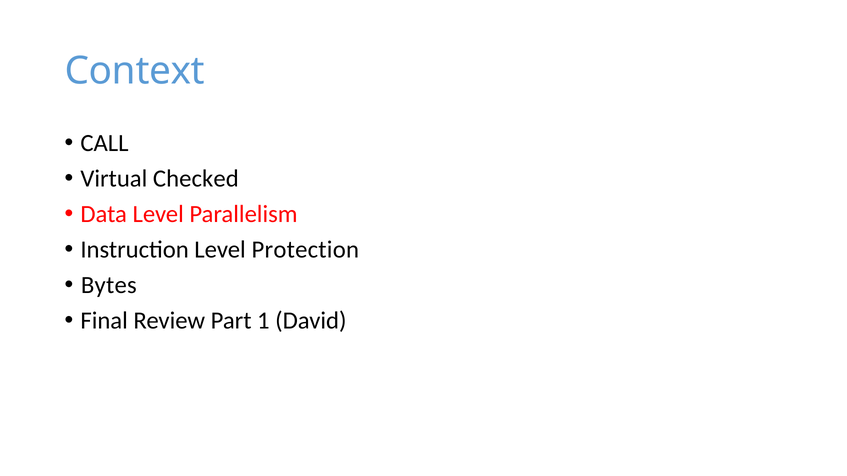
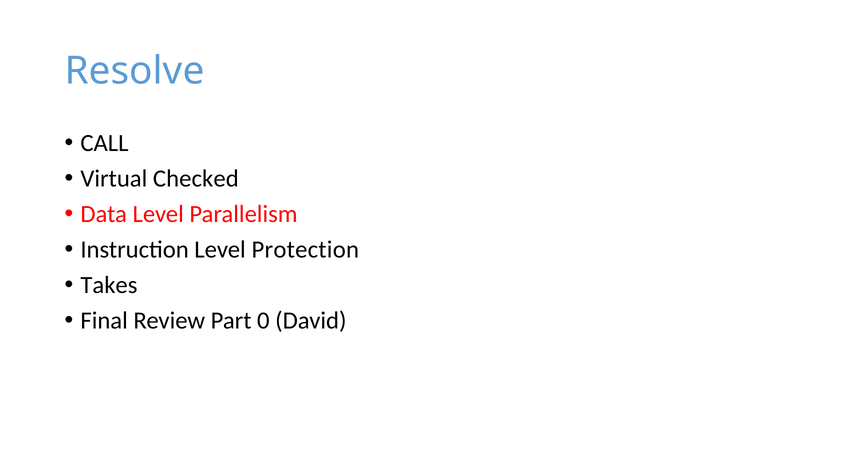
Context: Context -> Resolve
Bytes: Bytes -> Takes
1: 1 -> 0
